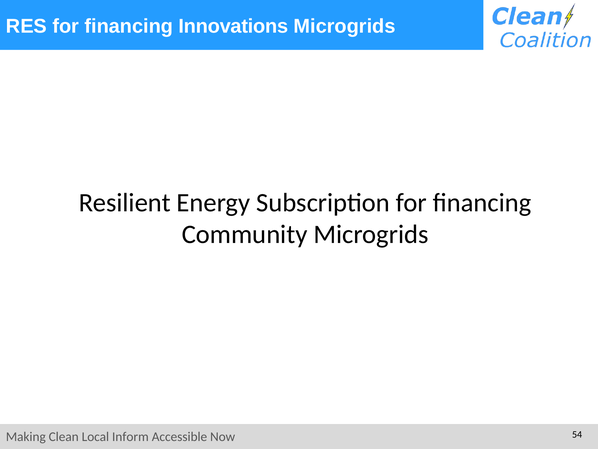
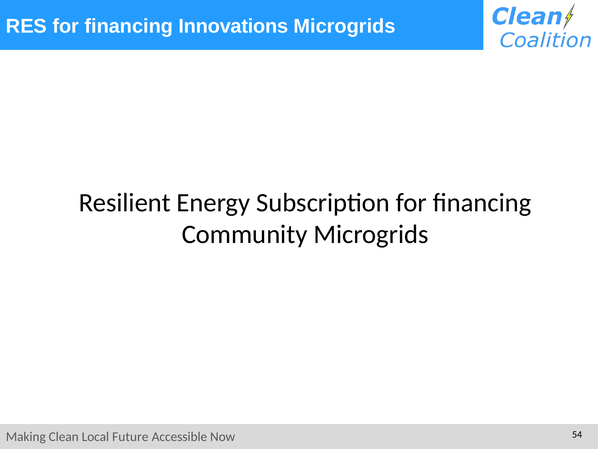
Inform: Inform -> Future
